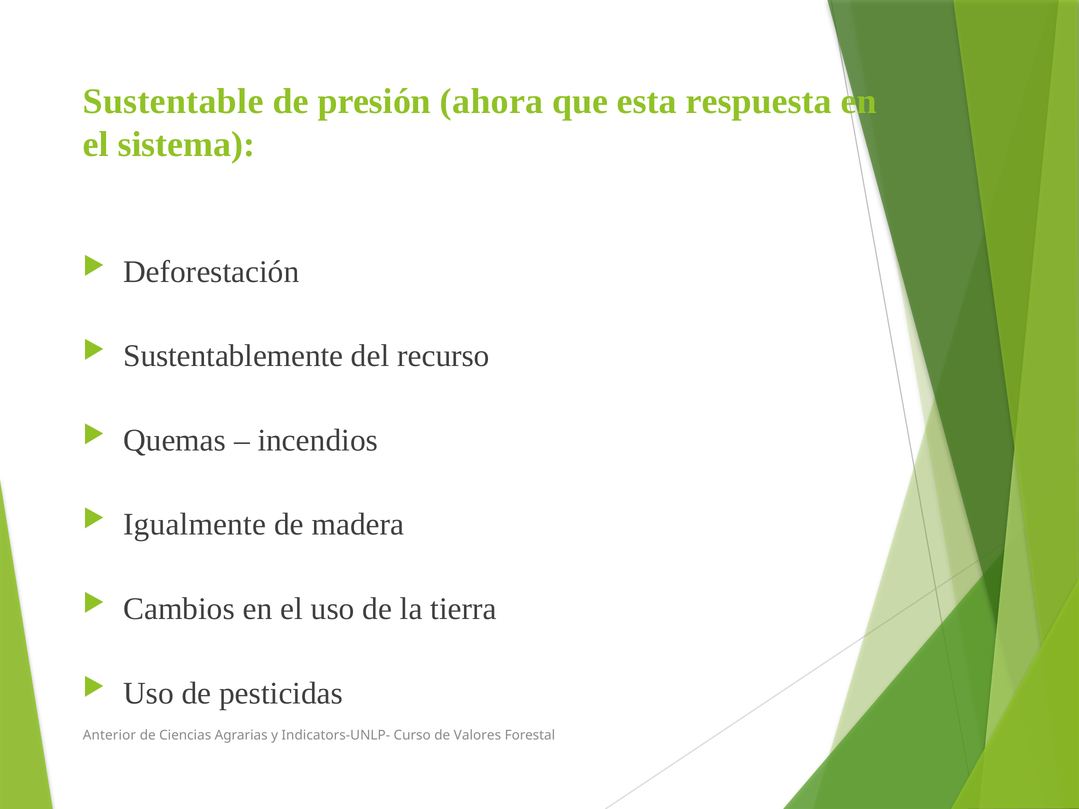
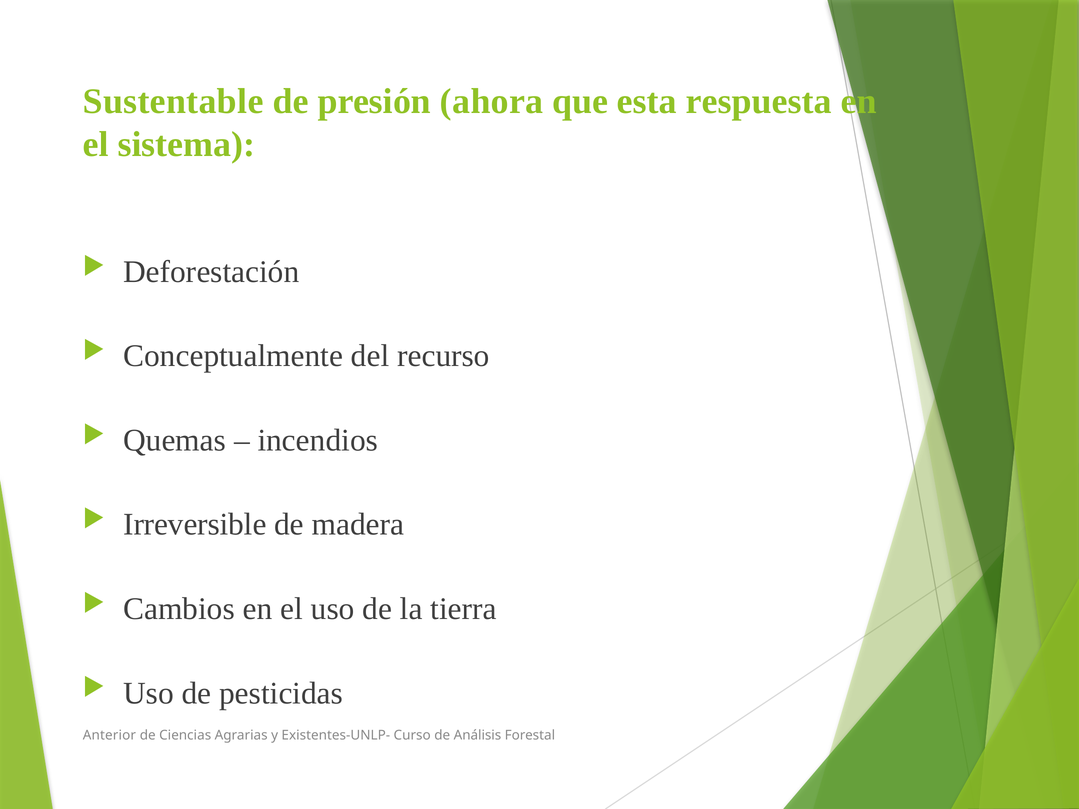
Sustentablemente: Sustentablemente -> Conceptualmente
Igualmente: Igualmente -> Irreversible
Indicators-UNLP-: Indicators-UNLP- -> Existentes-UNLP-
Valores: Valores -> Análisis
